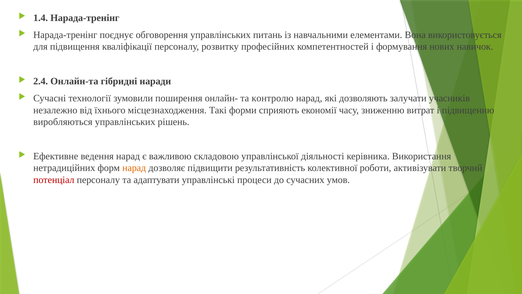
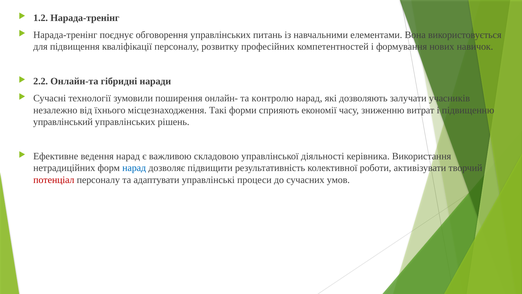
1.4: 1.4 -> 1.2
2.4: 2.4 -> 2.2
виробляються: виробляються -> управлінський
нарад at (134, 168) colour: orange -> blue
